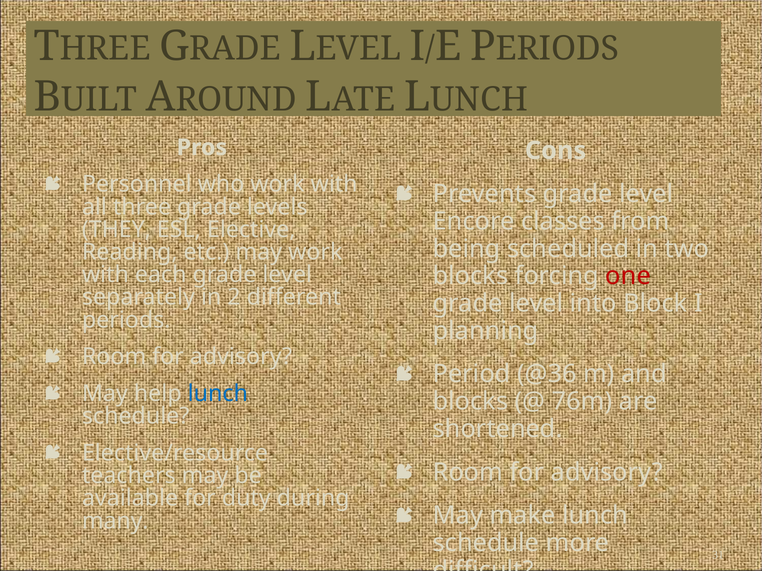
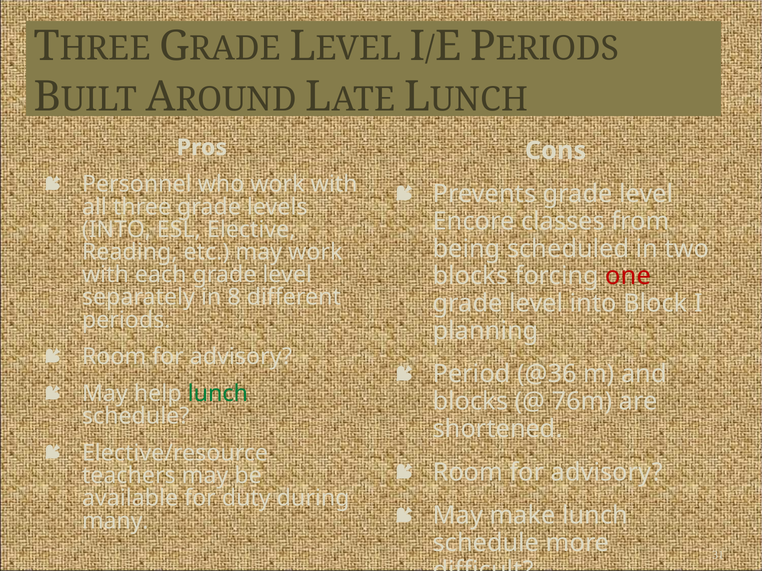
THEY at (116, 230): THEY -> INTO
2: 2 -> 8
lunch at (218, 394) colour: blue -> green
